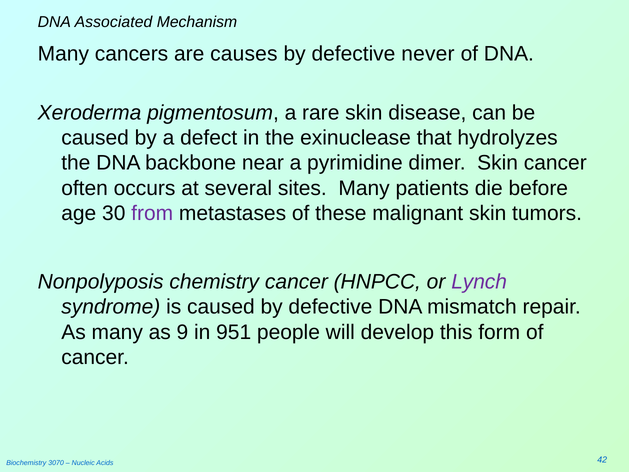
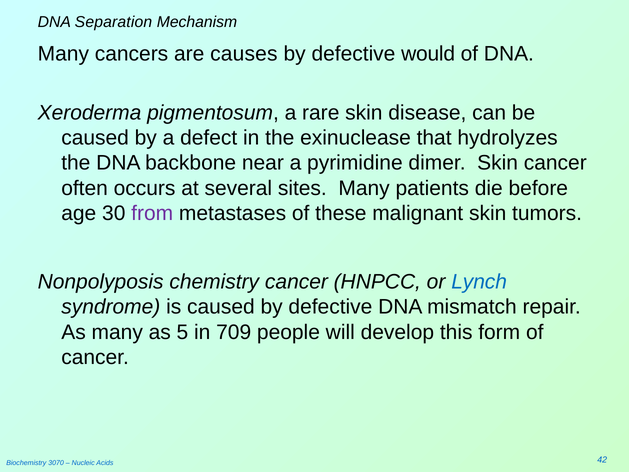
Associated: Associated -> Separation
never: never -> would
Lynch colour: purple -> blue
9: 9 -> 5
951: 951 -> 709
